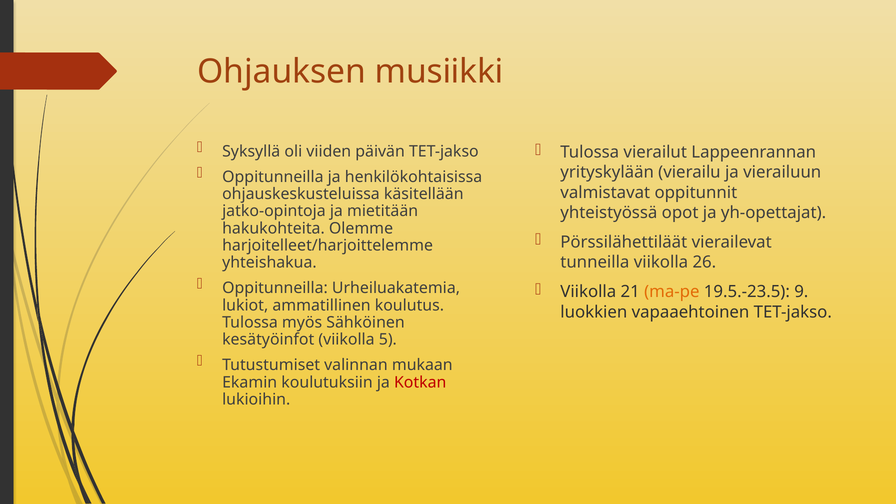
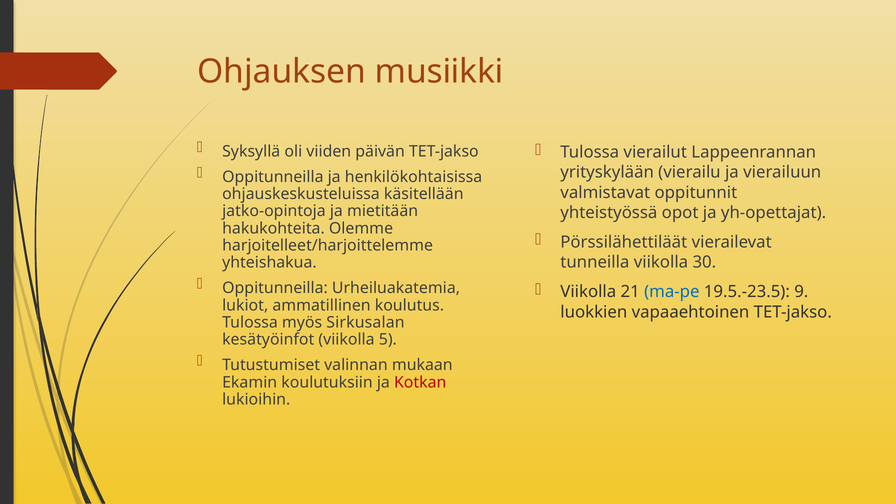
26: 26 -> 30
ma-pe colour: orange -> blue
Sähköinen: Sähköinen -> Sirkusalan
